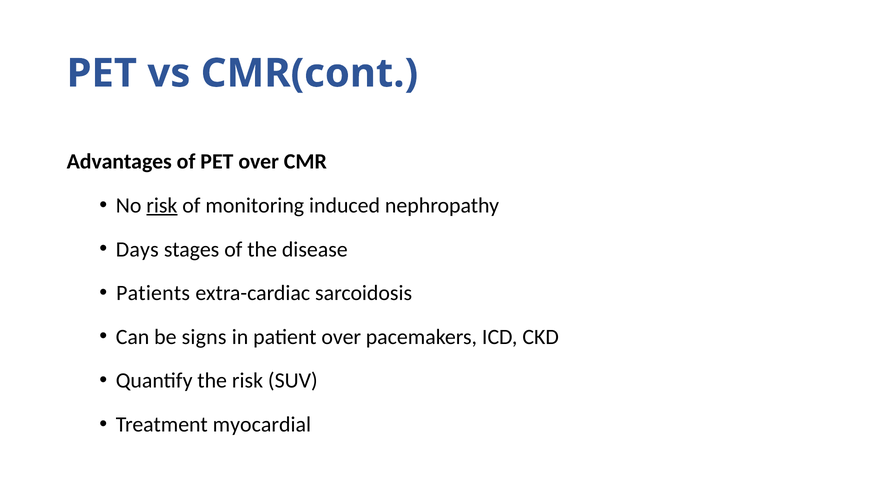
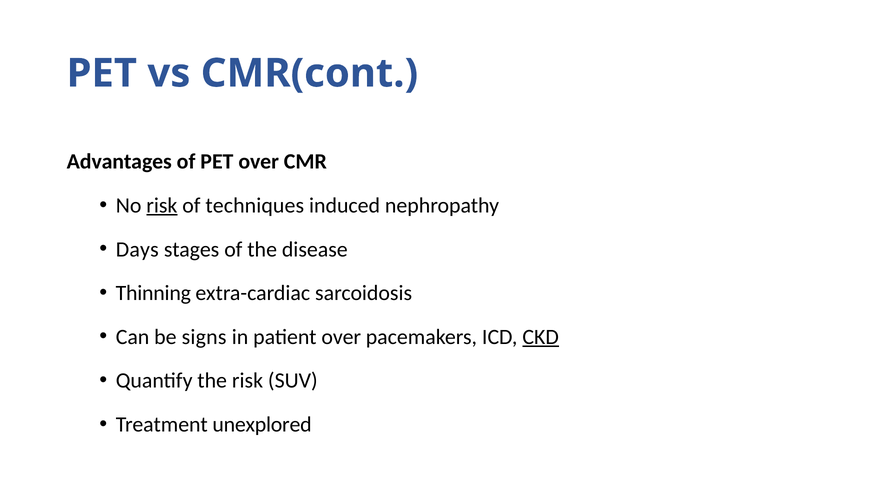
monitoring: monitoring -> techniques
Patients: Patients -> Thinning
CKD underline: none -> present
myocardial: myocardial -> unexplored
